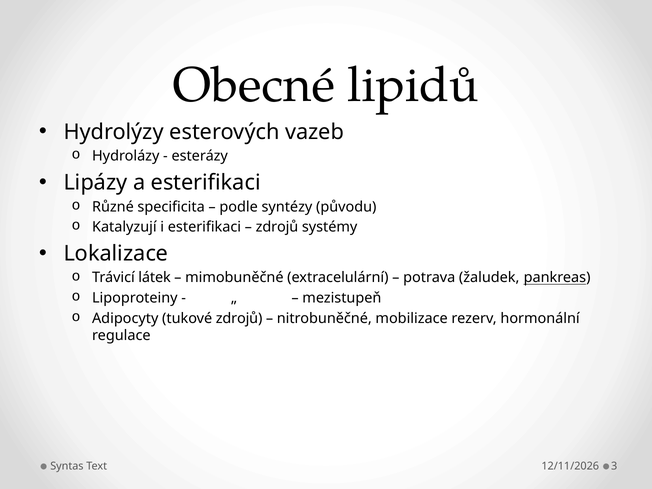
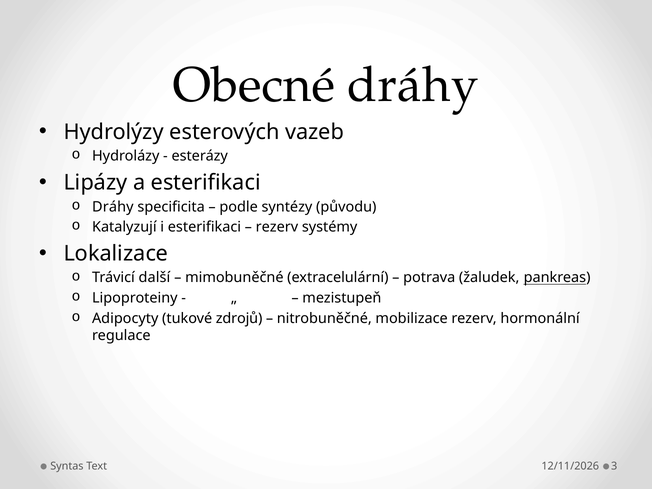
Obecné lipidů: lipidů -> dráhy
Různé at (113, 207): Různé -> Dráhy
zdrojů at (277, 227): zdrojů -> rezerv
látek: látek -> další
